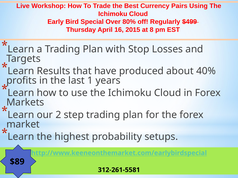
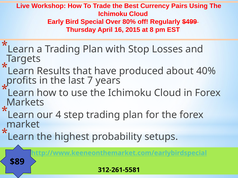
1: 1 -> 7
2: 2 -> 4
